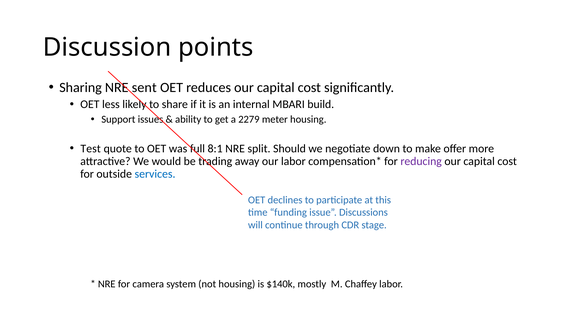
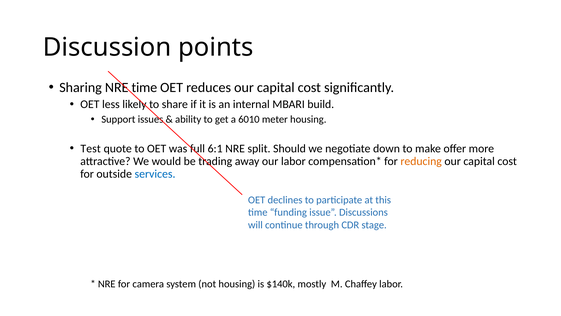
NRE sent: sent -> time
2279: 2279 -> 6010
8:1: 8:1 -> 6:1
reducing colour: purple -> orange
